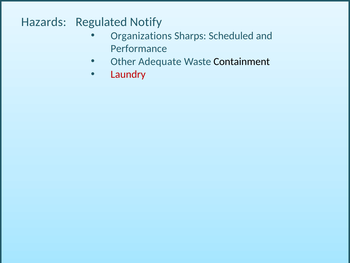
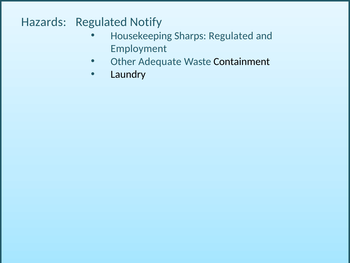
Organizations: Organizations -> Housekeeping
Sharps Scheduled: Scheduled -> Regulated
Performance: Performance -> Employment
Laundry colour: red -> black
